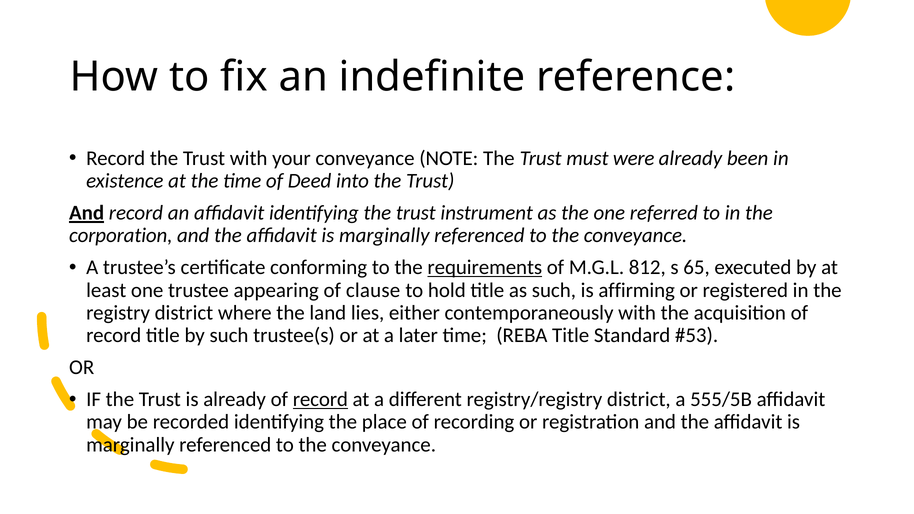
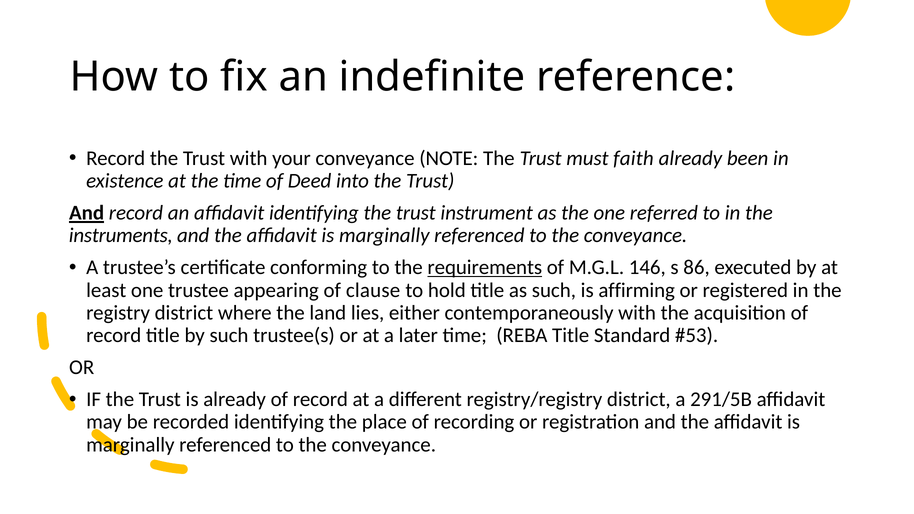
were: were -> faith
corporation: corporation -> instruments
812: 812 -> 146
65: 65 -> 86
record at (320, 400) underline: present -> none
555/5B: 555/5B -> 291/5B
